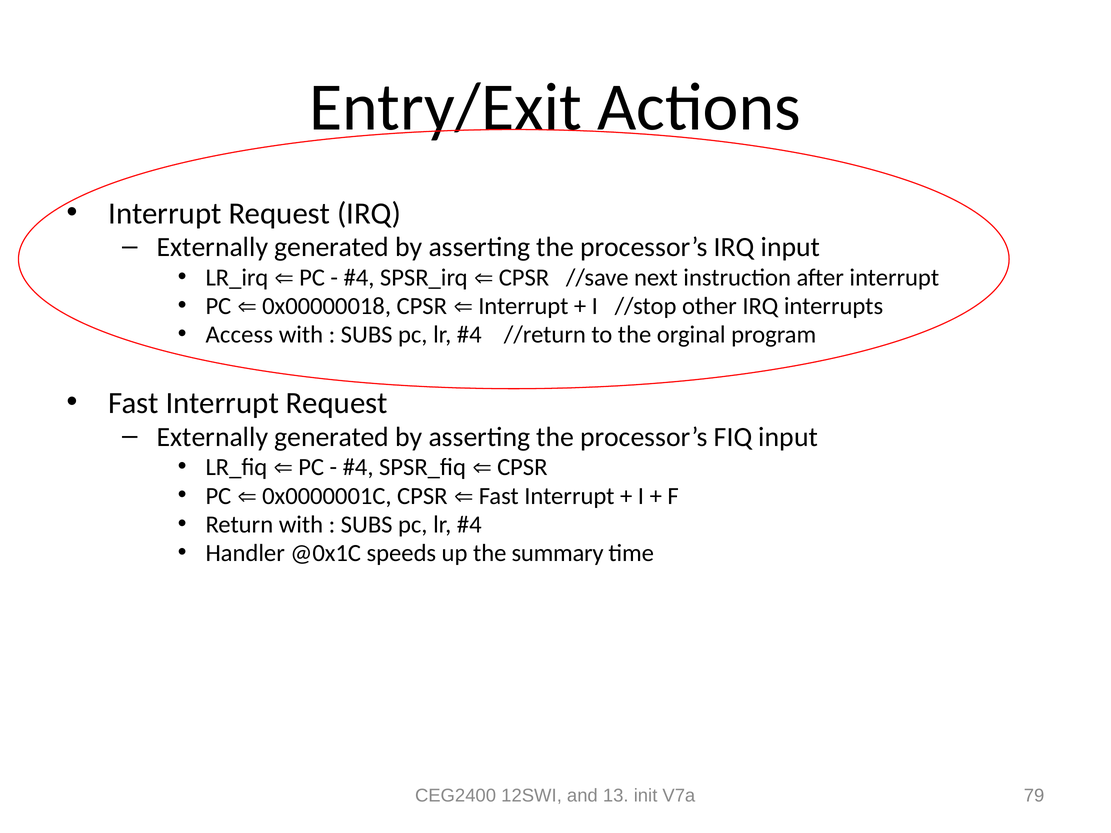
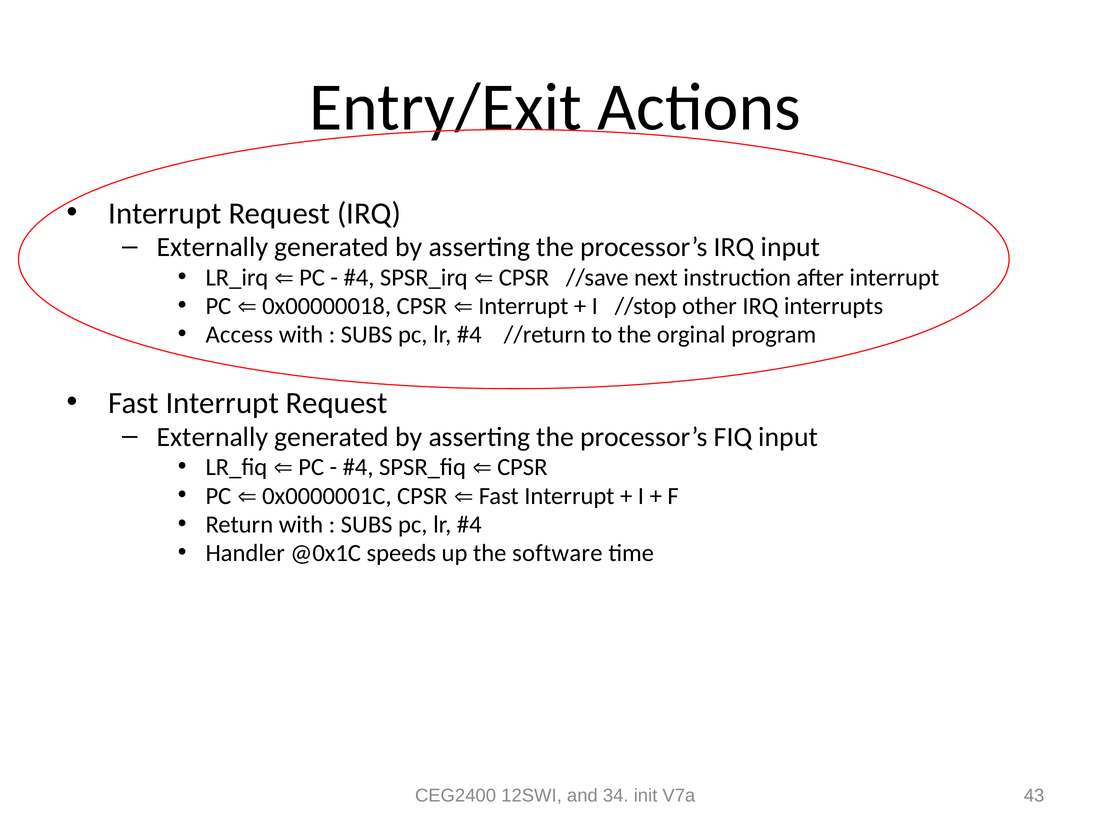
summary: summary -> software
13: 13 -> 34
79: 79 -> 43
